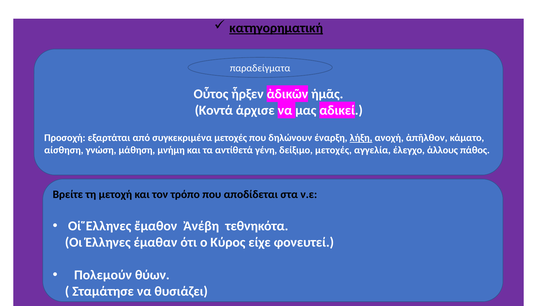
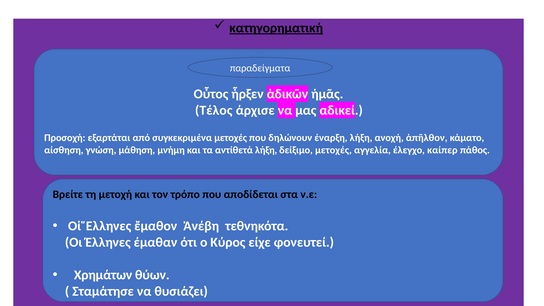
Κοντά: Κοντά -> Τέλος
λήξη at (361, 138) underline: present -> none
αντίθετά γένη: γένη -> λήξη
άλλους: άλλους -> καίπερ
Πολεμούν: Πολεμούν -> Χρημάτων
